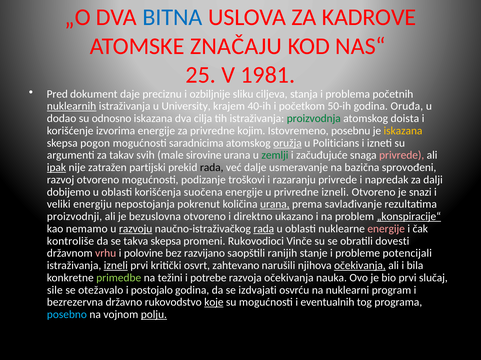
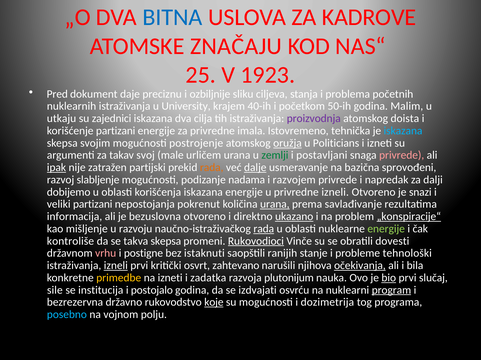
1981: 1981 -> 1923
nuklearnih underline: present -> none
Oruđa: Oruđa -> Malim
dodao: dodao -> utkaju
odnosno: odnosno -> zajednici
proizvodnja colour: green -> purple
korišćenje izvorima: izvorima -> partizani
kojim: kojim -> imala
posebnu: posebnu -> tehnička
iskazana at (403, 131) colour: yellow -> light blue
pogon: pogon -> svojim
saradnicima: saradnicima -> postrojenje
svih: svih -> svoj
sirovine: sirovine -> urličem
začuđujuće: začuđujuće -> postavljani
rada at (212, 168) colour: black -> orange
dalje underline: none -> present
razvoj otvoreno: otvoreno -> slabljenje
troškovi: troškovi -> nadama
razaranju: razaranju -> razvojem
korišćenja suočena: suočena -> iskazana
veliki energiju: energiju -> partizani
proizvodnji: proizvodnji -> informacija
ukazano underline: none -> present
nemamo: nemamo -> mišljenje
razvoju underline: present -> none
energije at (386, 229) colour: pink -> light green
Rukovodioci underline: none -> present
polovine: polovine -> postigne
razvijano: razvijano -> istaknuti
potencijali: potencijali -> tehnološki
primedbe colour: light green -> yellow
na težini: težini -> izneti
potrebe: potrebe -> zadatka
razvoja očekivanja: očekivanja -> plutonijum
bio underline: none -> present
otežavalo: otežavalo -> institucija
program underline: none -> present
eventualnih: eventualnih -> dozimetrija
polju underline: present -> none
